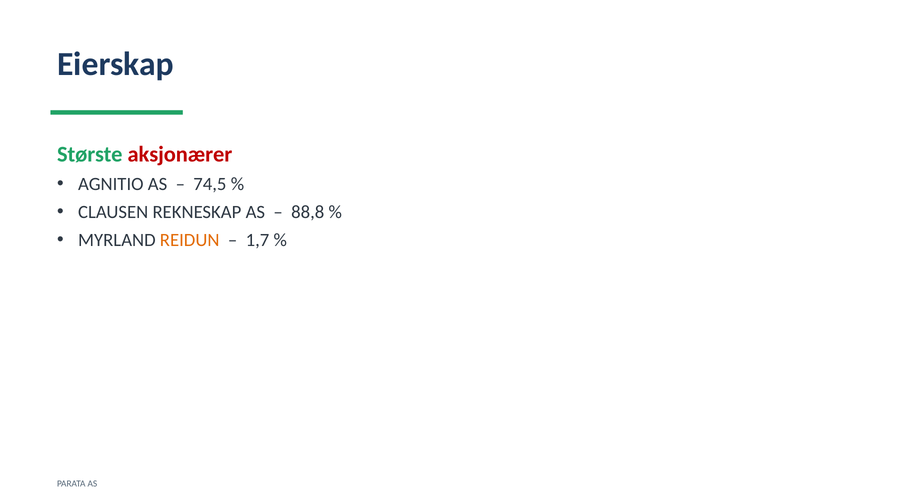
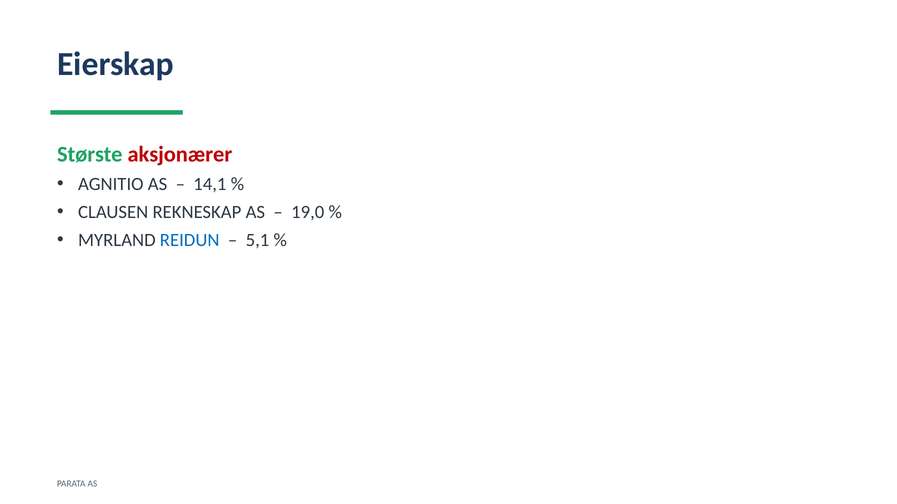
74,5: 74,5 -> 14,1
88,8: 88,8 -> 19,0
REIDUN colour: orange -> blue
1,7: 1,7 -> 5,1
